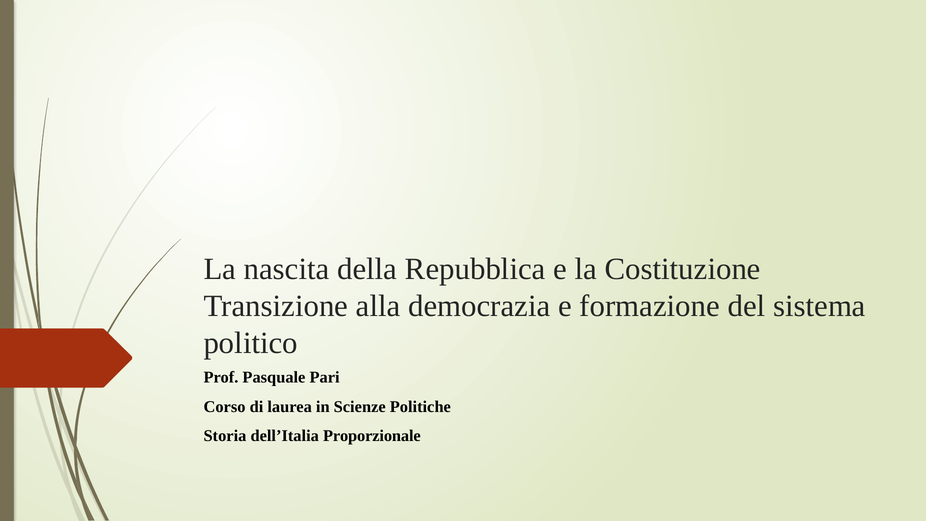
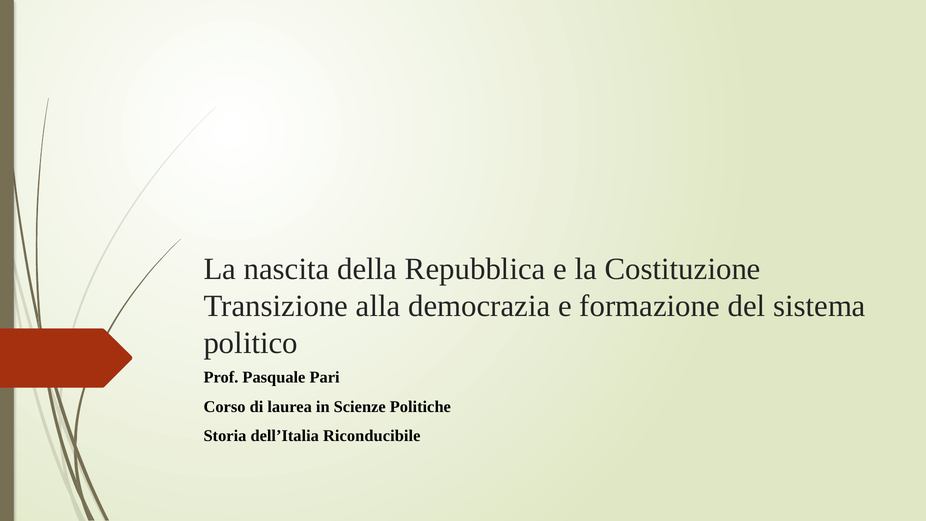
Proporzionale: Proporzionale -> Riconducibile
